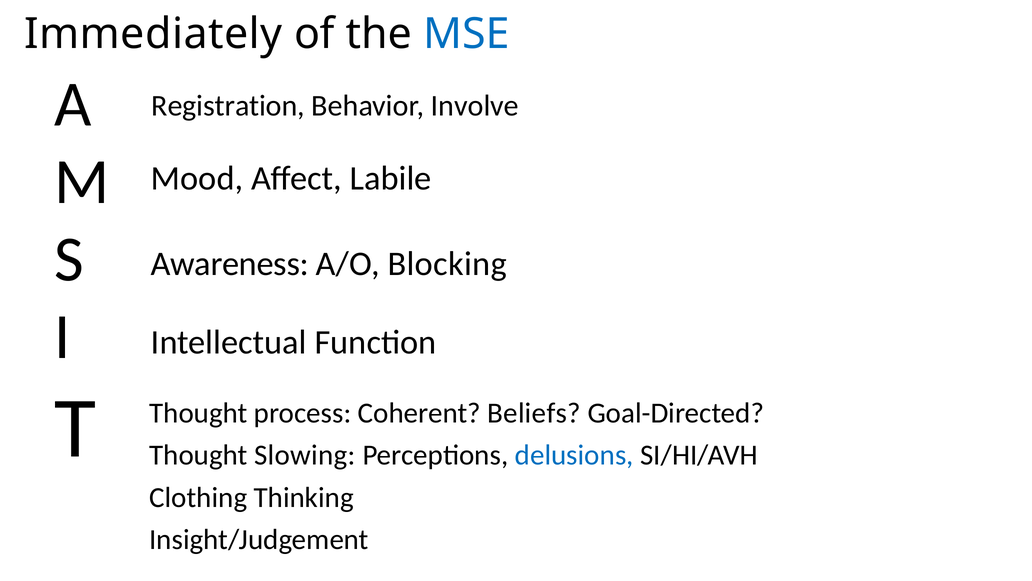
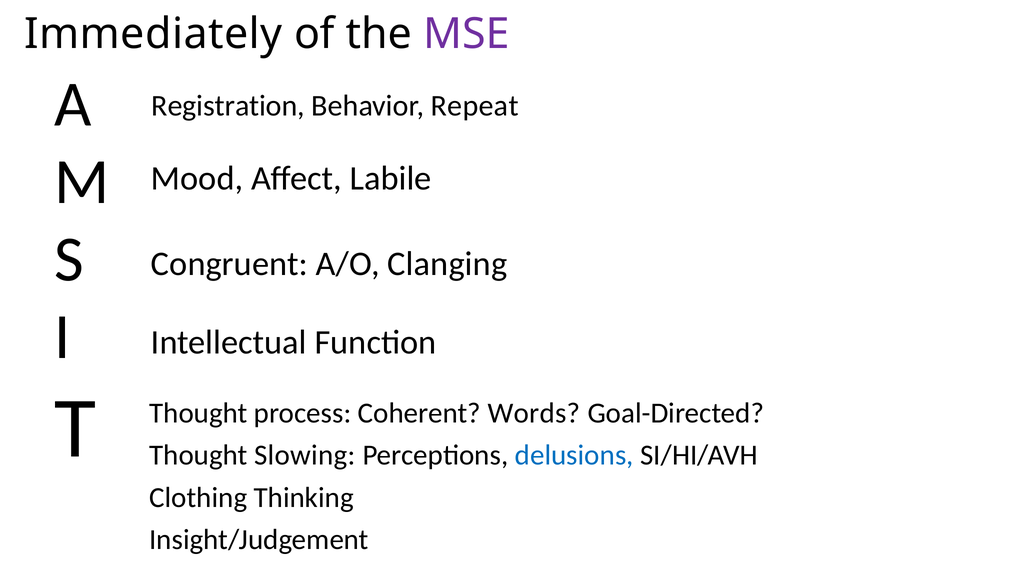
MSE colour: blue -> purple
Involve: Involve -> Repeat
Awareness: Awareness -> Congruent
Blocking: Blocking -> Clanging
Beliefs: Beliefs -> Words
